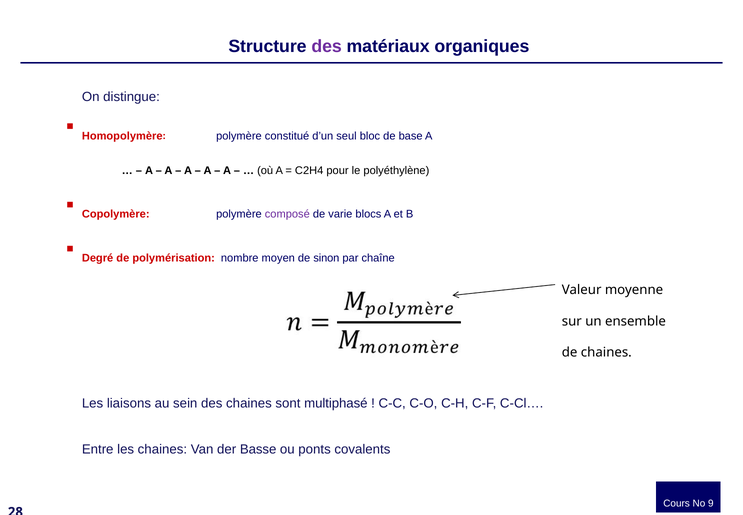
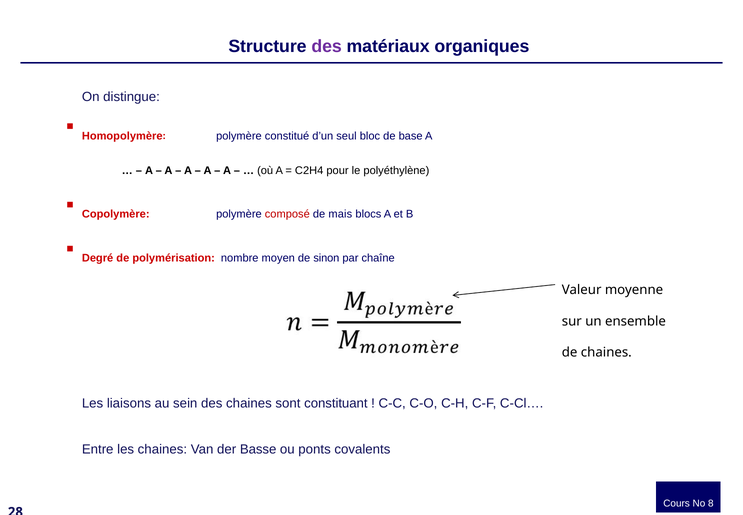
composé colour: purple -> red
varie: varie -> mais
multiphasé: multiphasé -> constituant
9: 9 -> 8
